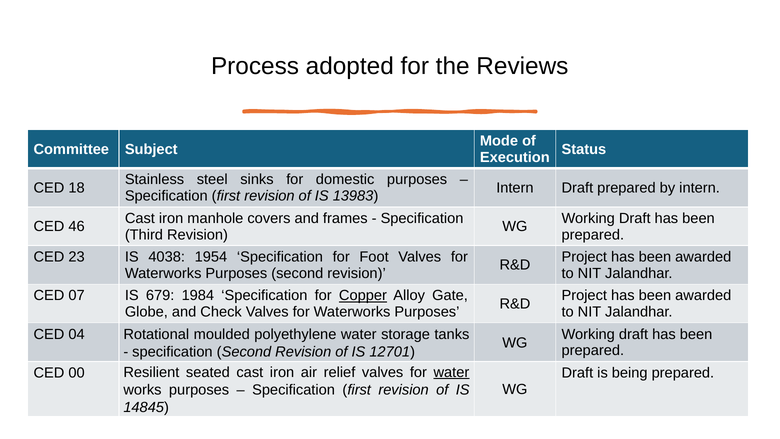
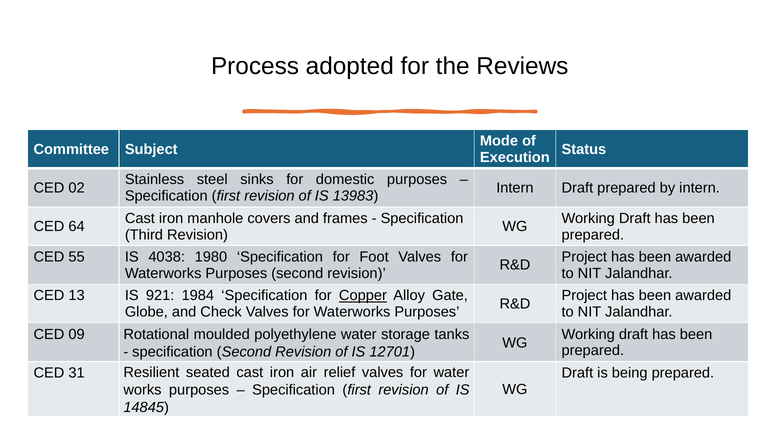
18: 18 -> 02
46: 46 -> 64
23: 23 -> 55
1954: 1954 -> 1980
07: 07 -> 13
679: 679 -> 921
04: 04 -> 09
00: 00 -> 31
water at (451, 372) underline: present -> none
